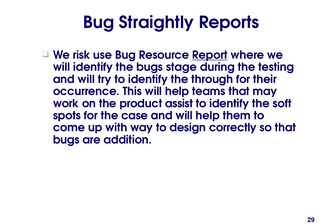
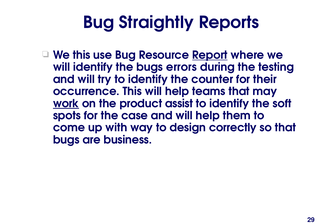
We risk: risk -> this
stage: stage -> errors
through: through -> counter
work underline: none -> present
addition: addition -> business
